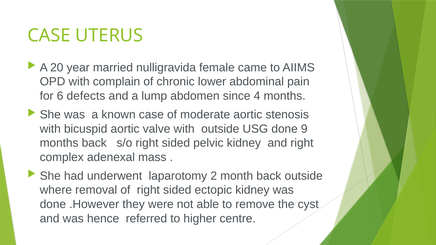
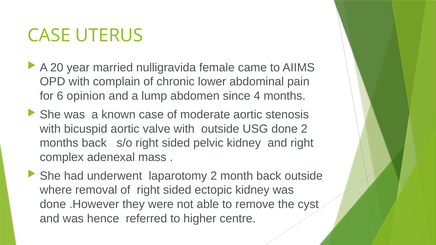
defects: defects -> opinion
done 9: 9 -> 2
